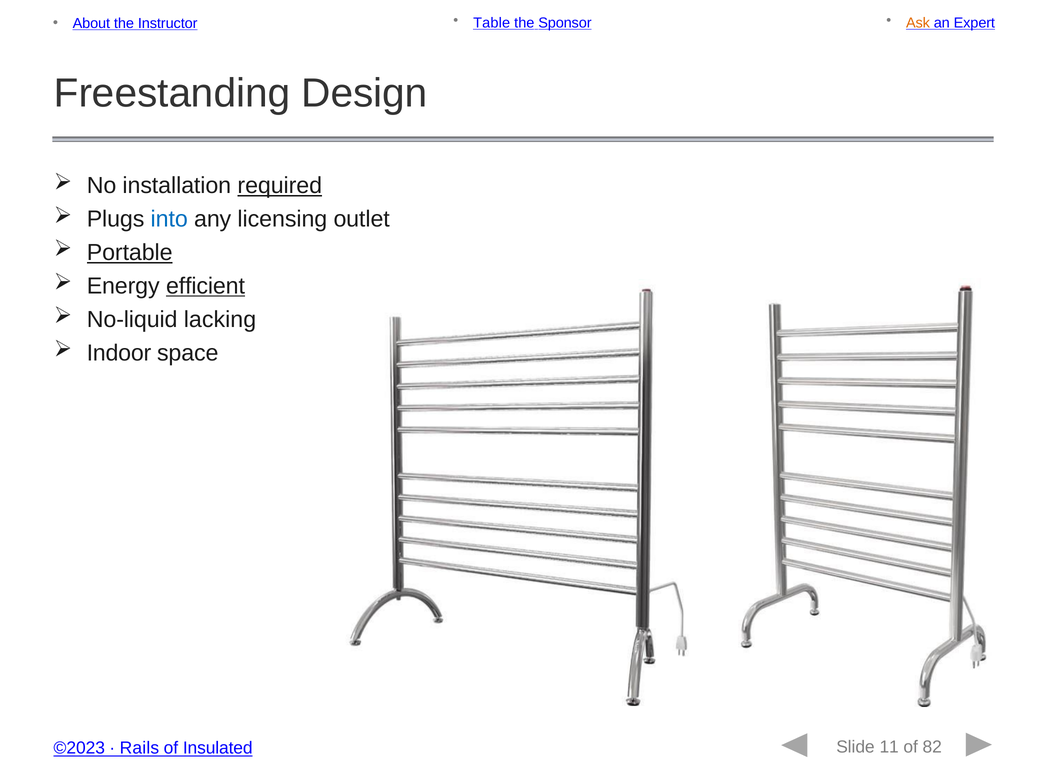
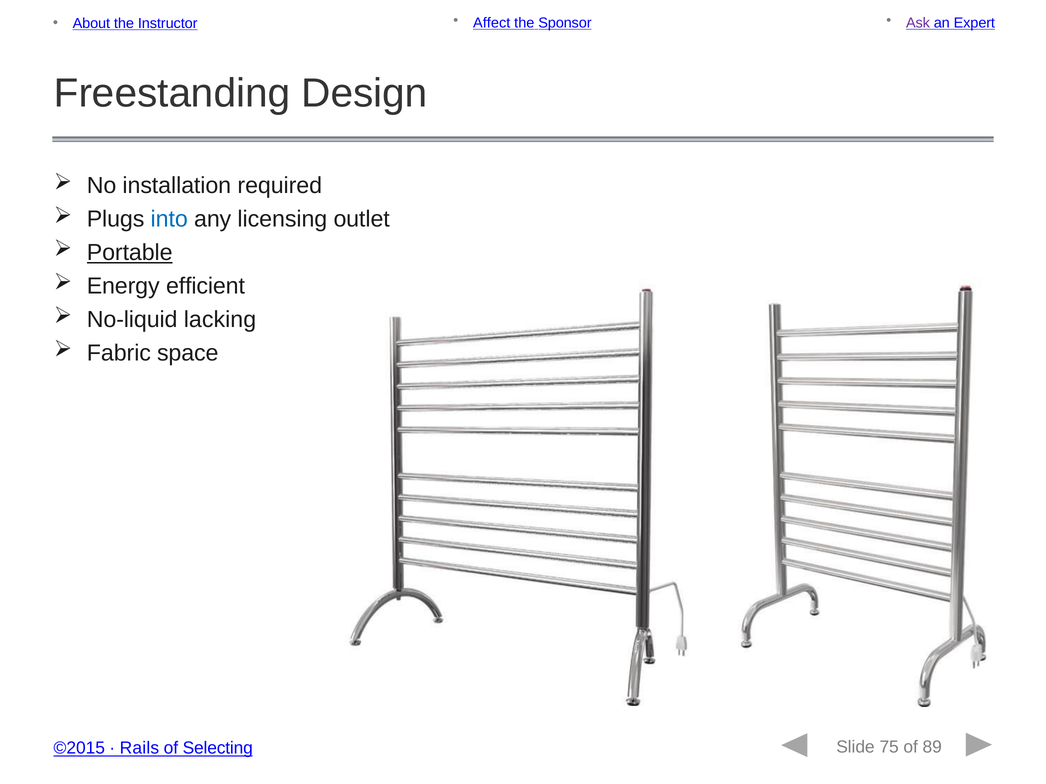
Table: Table -> Affect
Ask colour: orange -> purple
required underline: present -> none
efficient underline: present -> none
Indoor: Indoor -> Fabric
©2023: ©2023 -> ©2015
Insulated: Insulated -> Selecting
11: 11 -> 75
82: 82 -> 89
